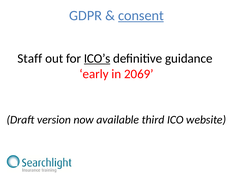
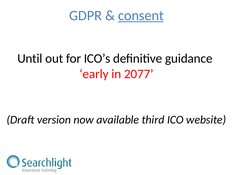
Staff: Staff -> Until
ICO’s underline: present -> none
2069: 2069 -> 2077
